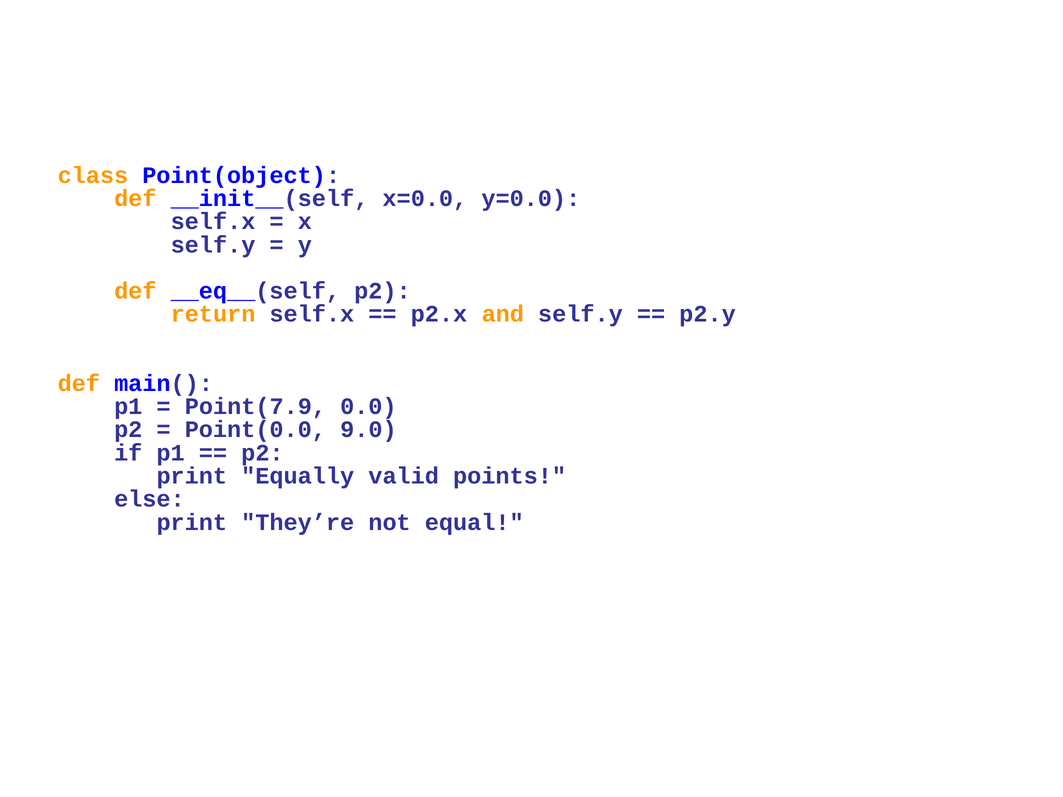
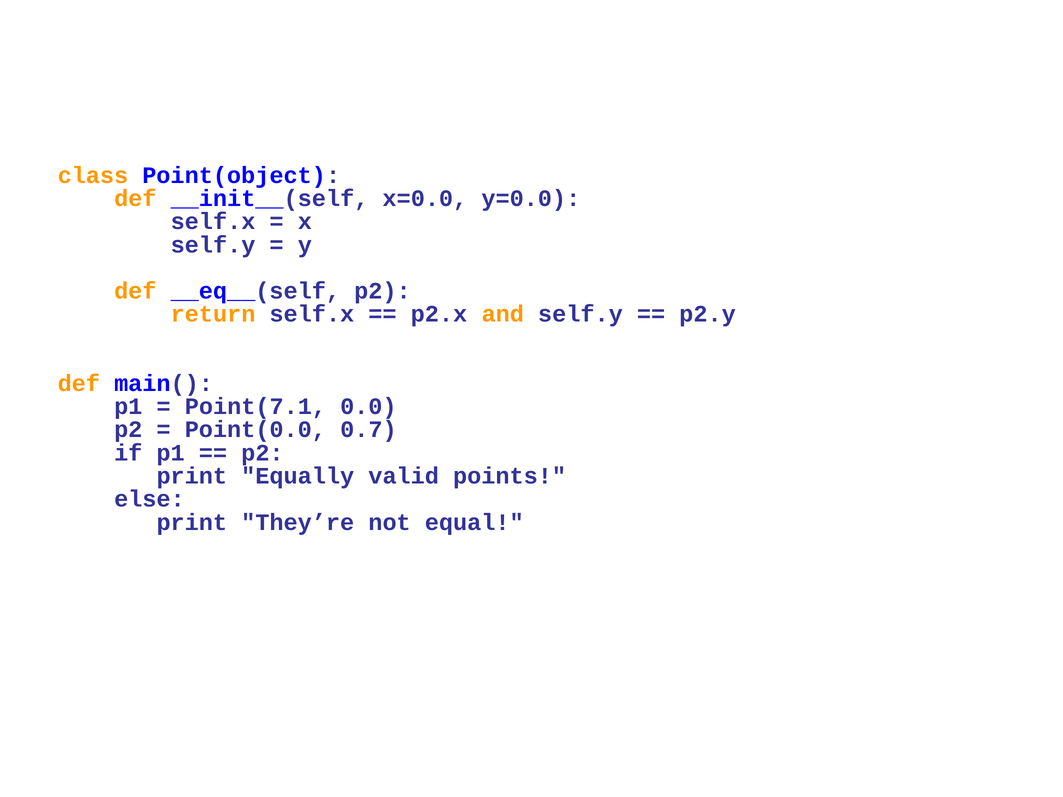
Point(7.9: Point(7.9 -> Point(7.1
9.0: 9.0 -> 0.7
